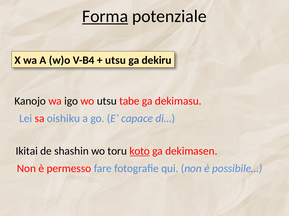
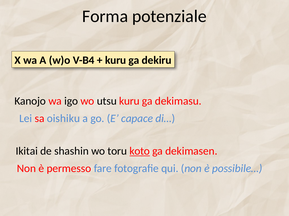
Forma underline: present -> none
utsu at (115, 60): utsu -> kuru
utsu tabe: tabe -> kuru
